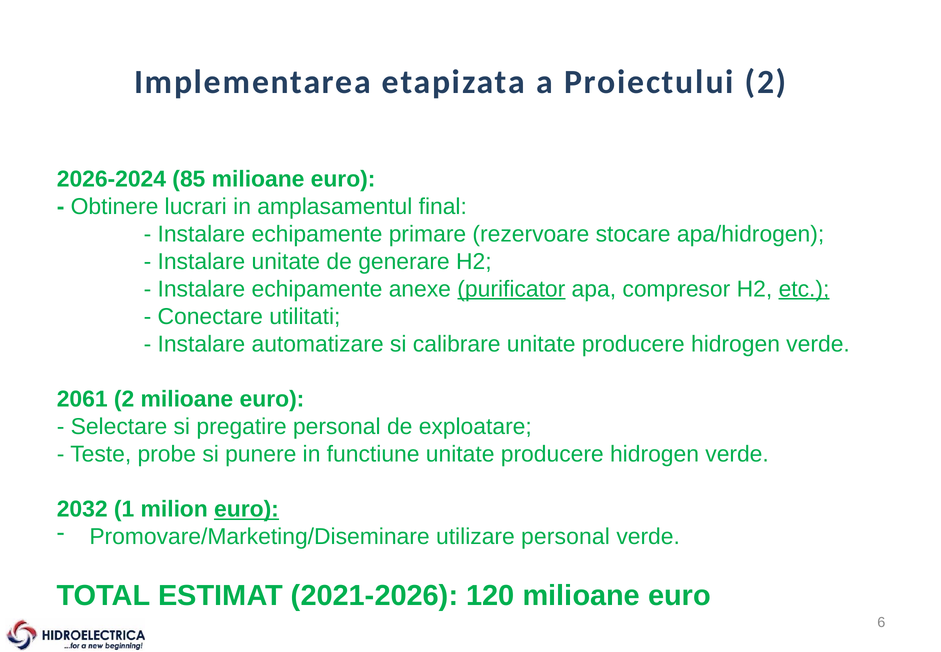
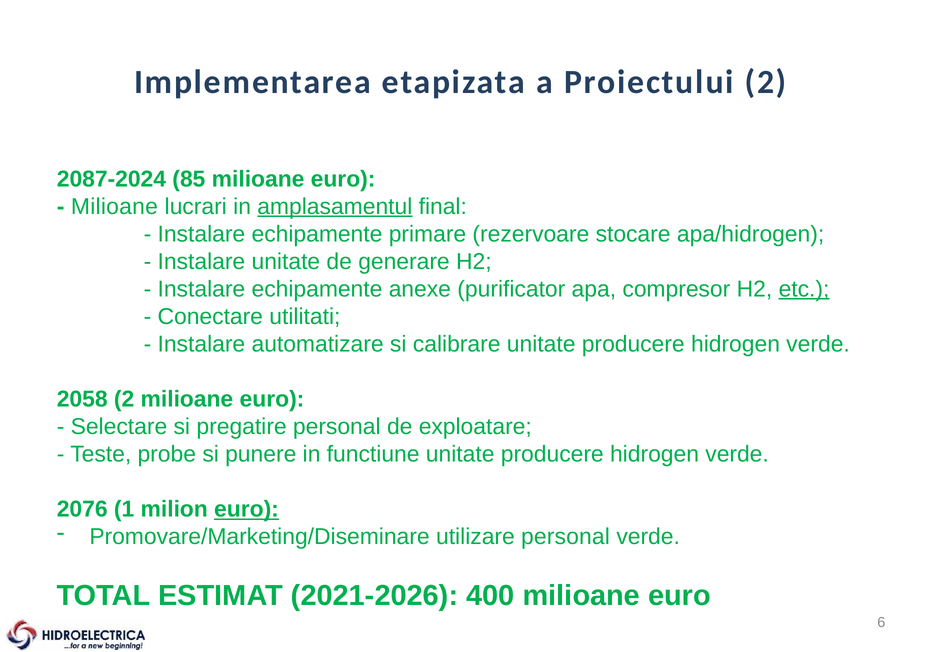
2026-2024: 2026-2024 -> 2087-2024
Obtinere at (115, 206): Obtinere -> Milioane
amplasamentul underline: none -> present
purificator underline: present -> none
2061: 2061 -> 2058
2032: 2032 -> 2076
120: 120 -> 400
